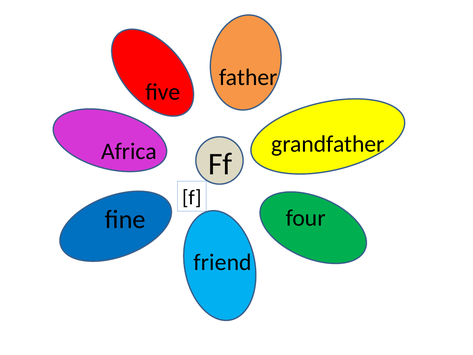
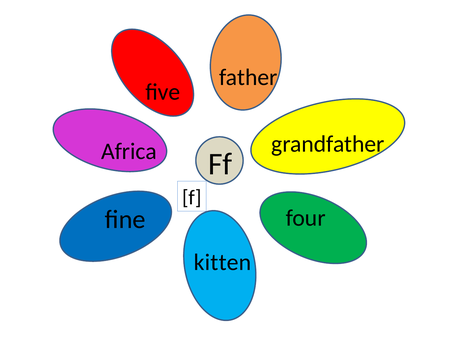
friend: friend -> kitten
